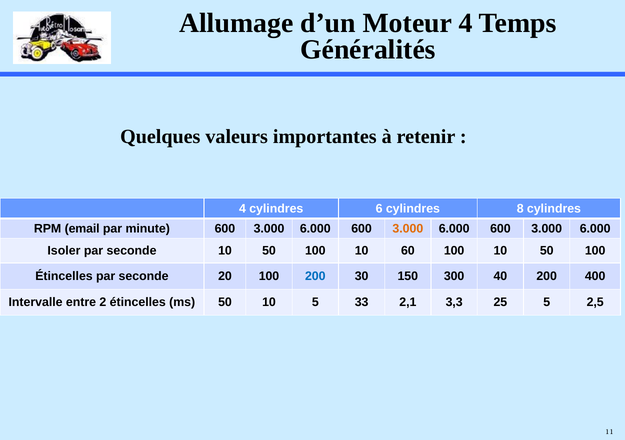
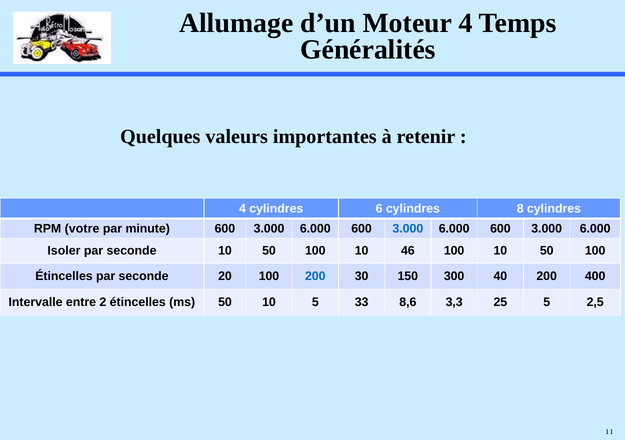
email: email -> votre
3.000 at (408, 228) colour: orange -> blue
60: 60 -> 46
2,1: 2,1 -> 8,6
